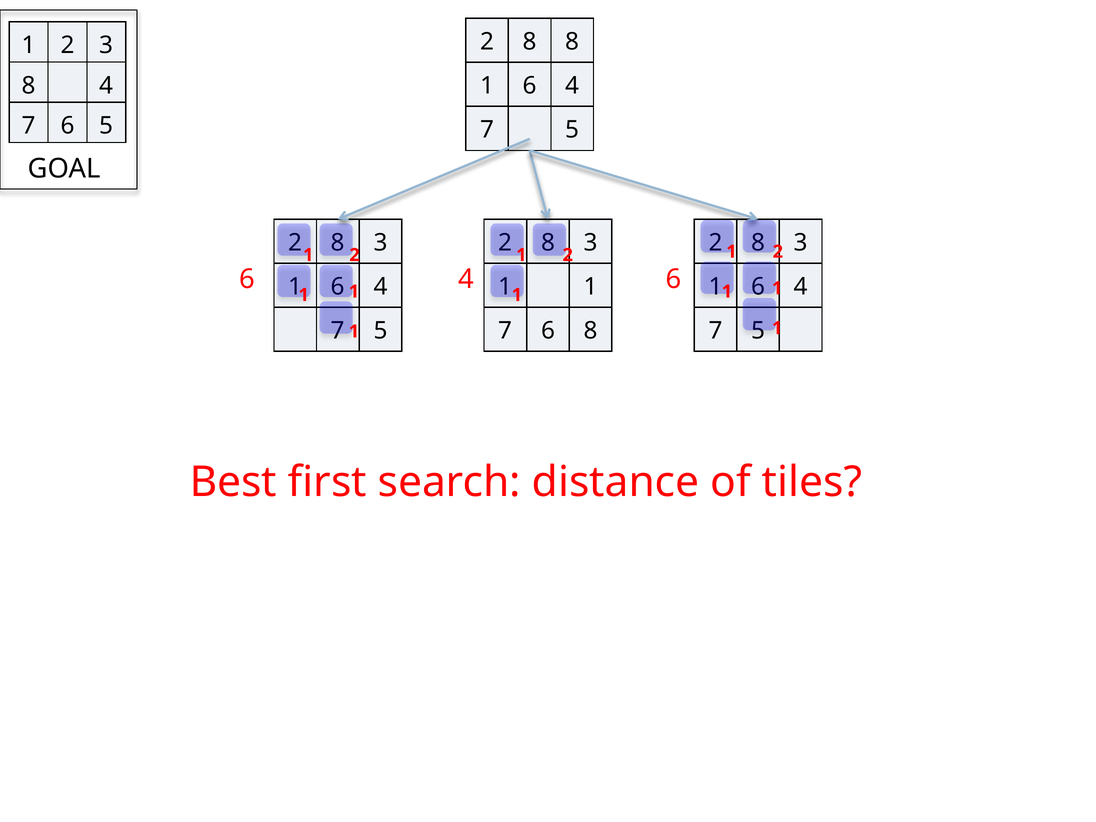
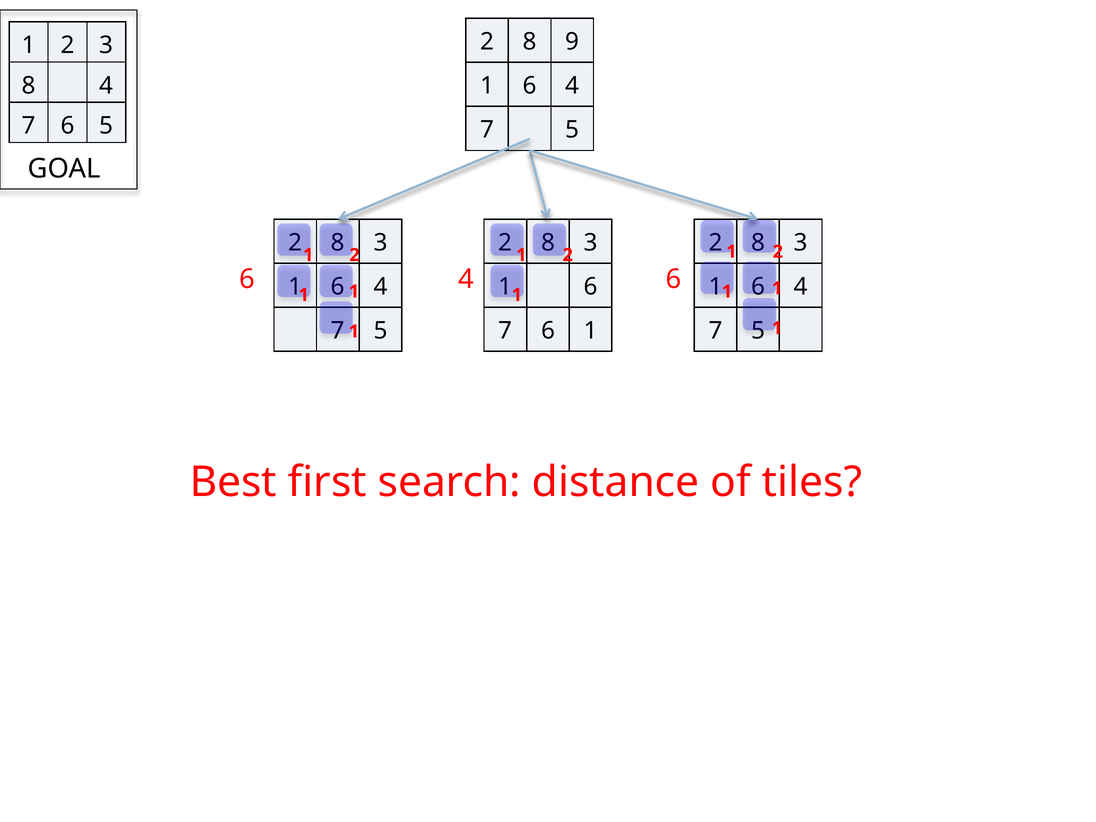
8 8: 8 -> 9
1 at (591, 287): 1 -> 6
7 6 8: 8 -> 1
